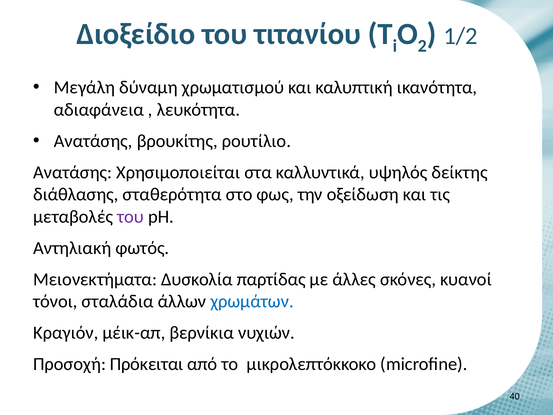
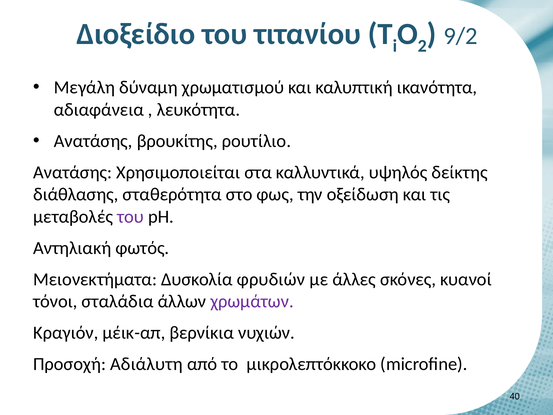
1/2: 1/2 -> 9/2
παρτίδας: παρτίδας -> φρυδιών
χρωμάτων colour: blue -> purple
Πρόκειται: Πρόκειται -> Αδιάλυτη
